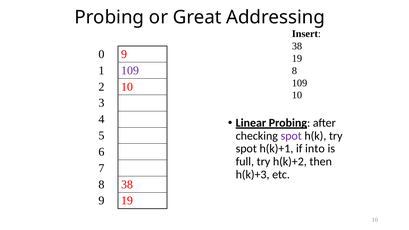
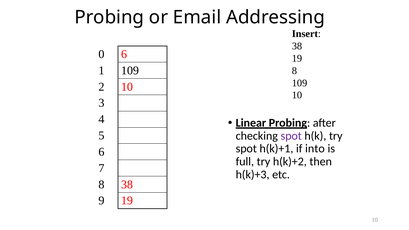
Great: Great -> Email
0 9: 9 -> 6
109 at (130, 71) colour: purple -> black
